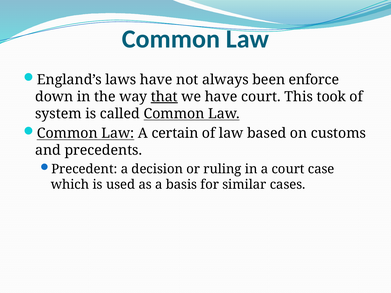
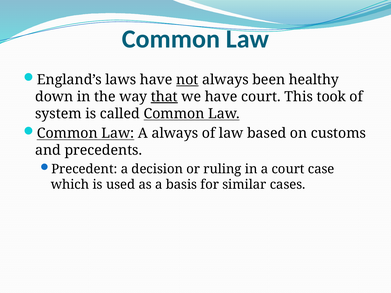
not underline: none -> present
enforce: enforce -> healthy
A certain: certain -> always
